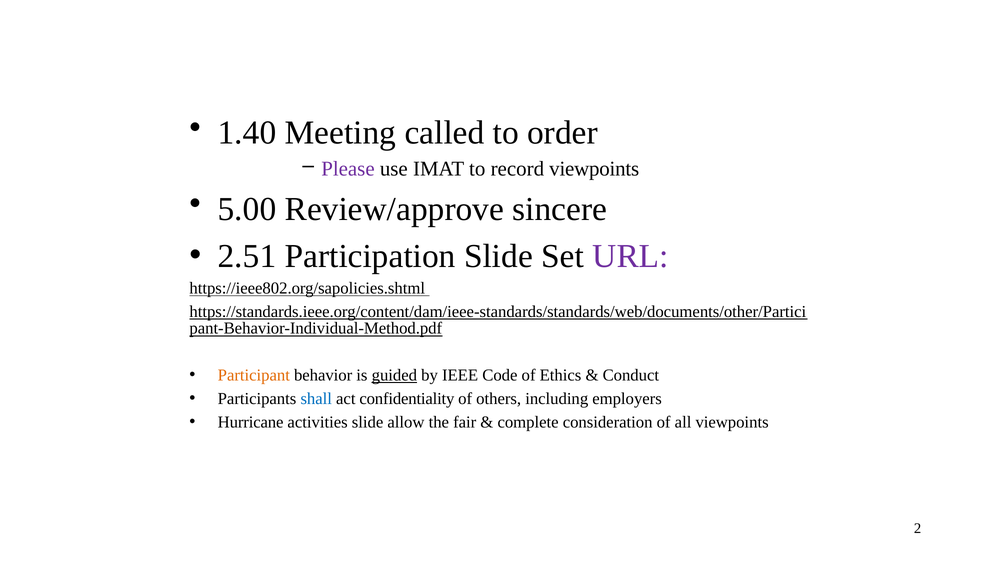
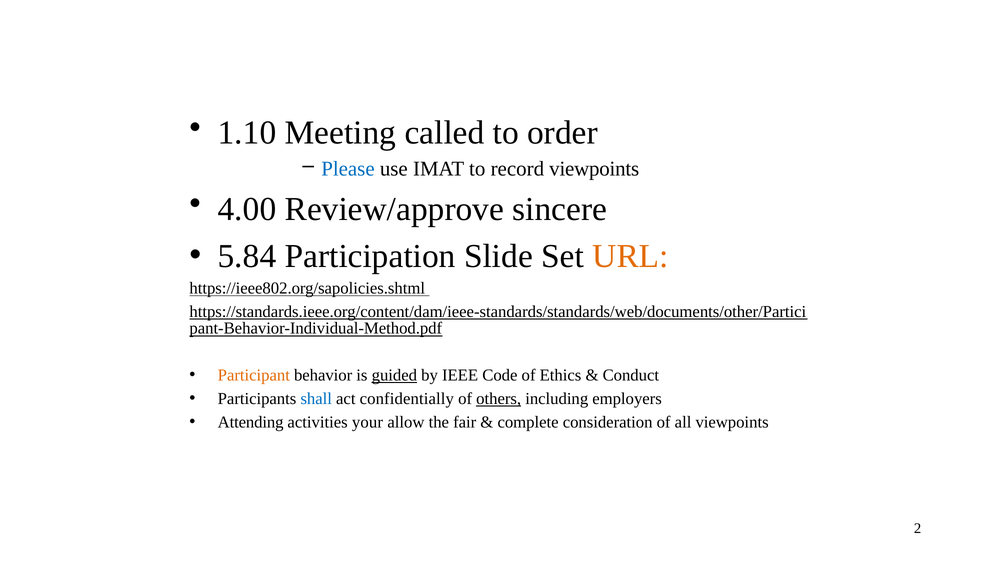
1.40: 1.40 -> 1.10
Please colour: purple -> blue
5.00: 5.00 -> 4.00
2.51: 2.51 -> 5.84
URL colour: purple -> orange
confidentiality: confidentiality -> confidentially
others underline: none -> present
Hurricane: Hurricane -> Attending
activities slide: slide -> your
